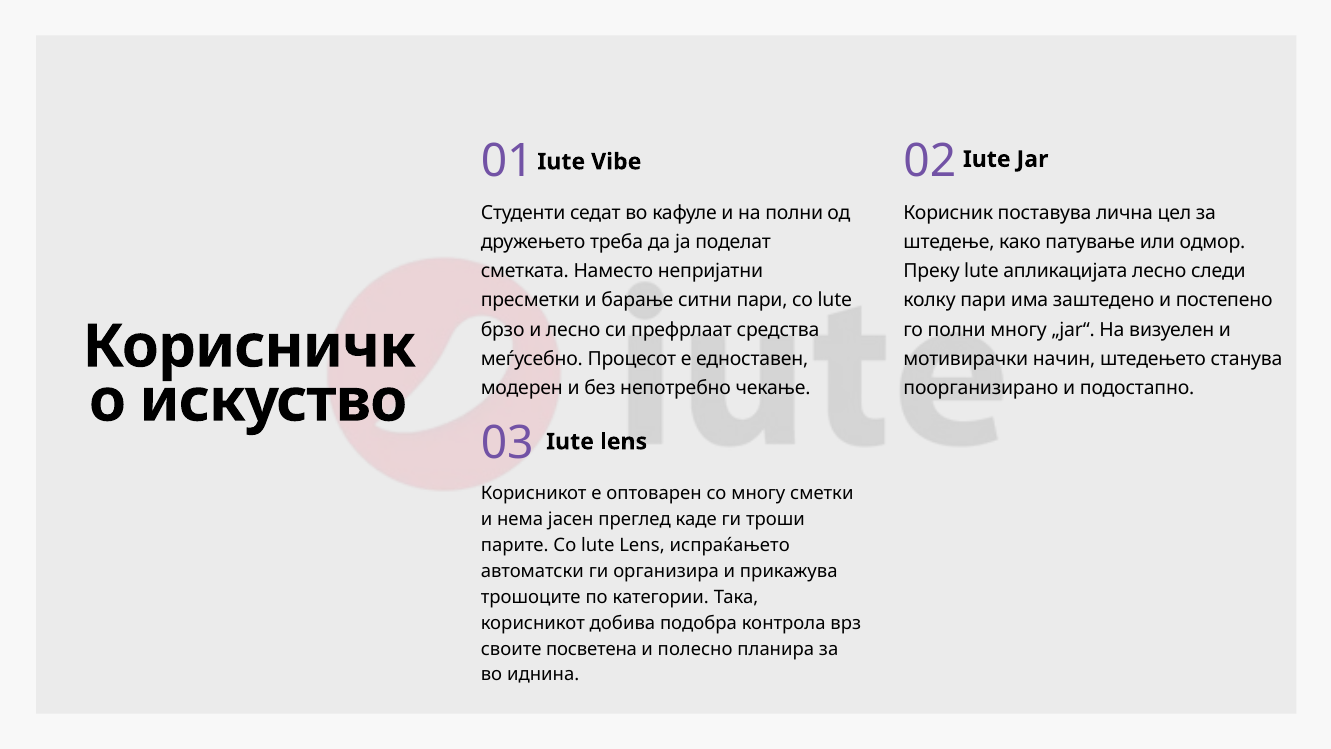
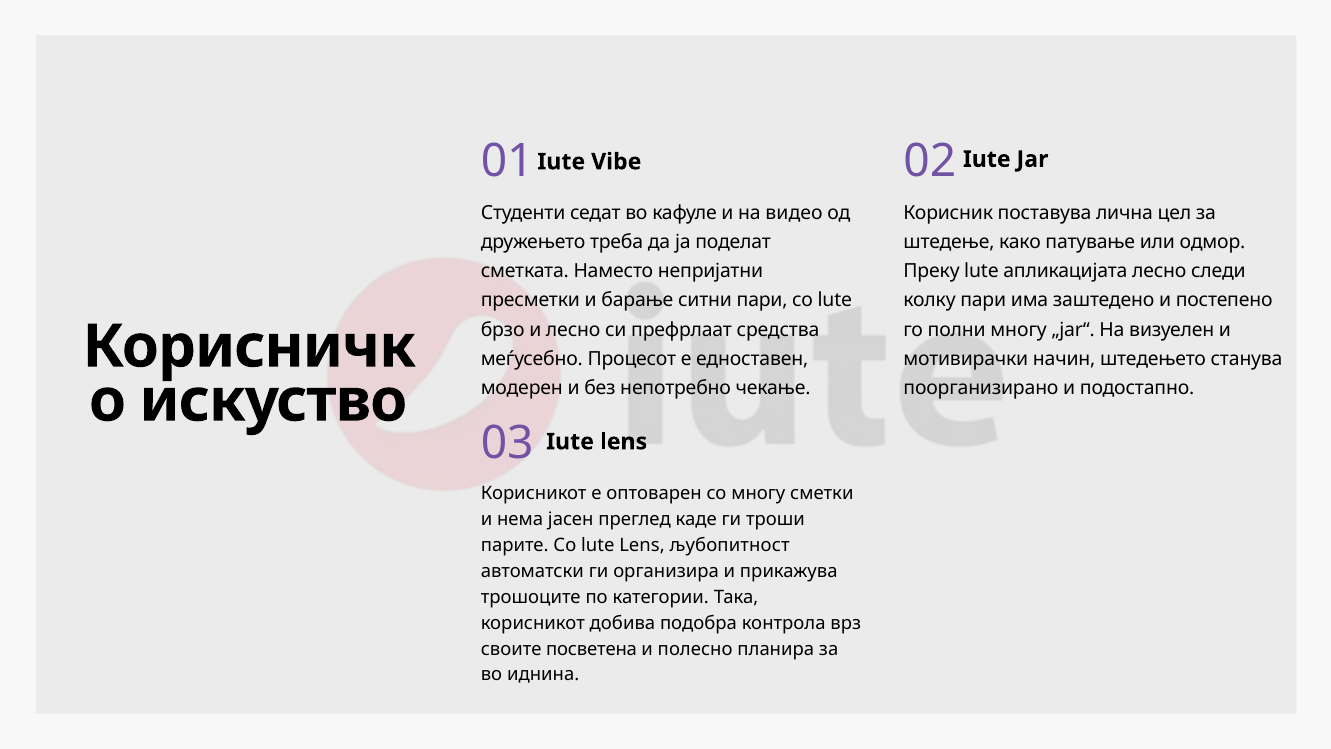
на полни: полни -> видео
испраќањето: испраќањето -> љубопитност
